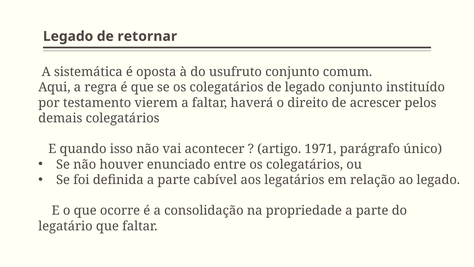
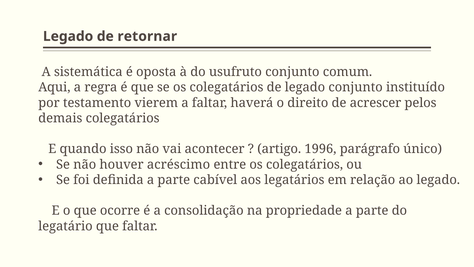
1971: 1971 -> 1996
enunciado: enunciado -> acréscimo
